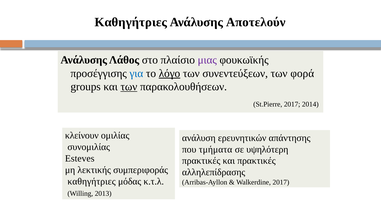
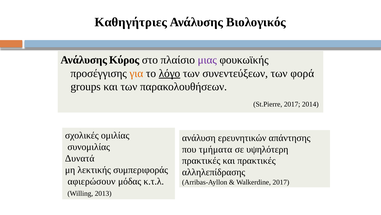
Αποτελούν: Αποτελούν -> Βιολογικός
Λάθος: Λάθος -> Κύρος
για colour: blue -> orange
των at (129, 86) underline: present -> none
κλείνουν: κλείνουν -> σχολικές
Esteves: Esteves -> Δυνατά
καθηγήτριες at (92, 181): καθηγήτριες -> αφιερώσουν
